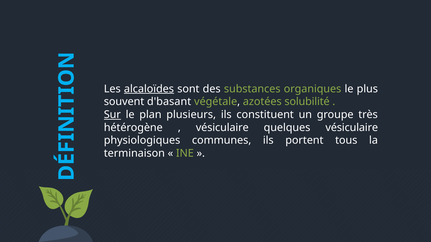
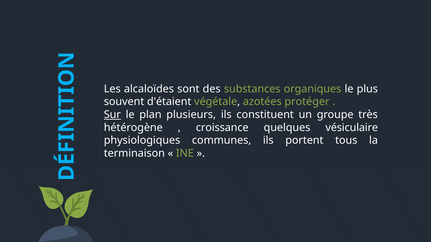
alcaloïdes underline: present -> none
d'basant: d'basant -> d'étaient
solubilité: solubilité -> protéger
vésiculaire at (222, 128): vésiculaire -> croissance
